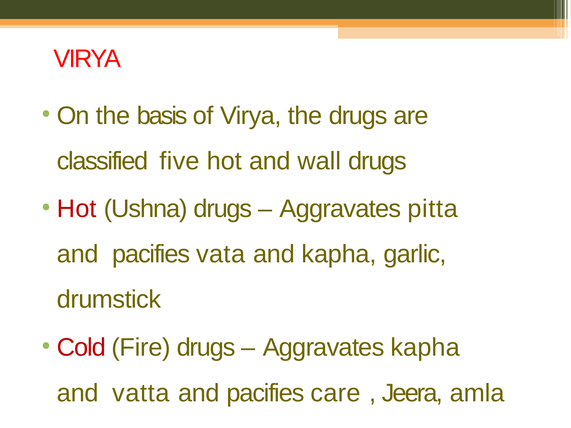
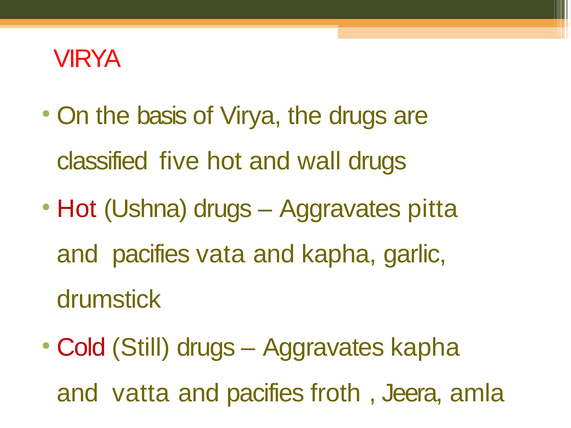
Fire: Fire -> Still
care: care -> froth
